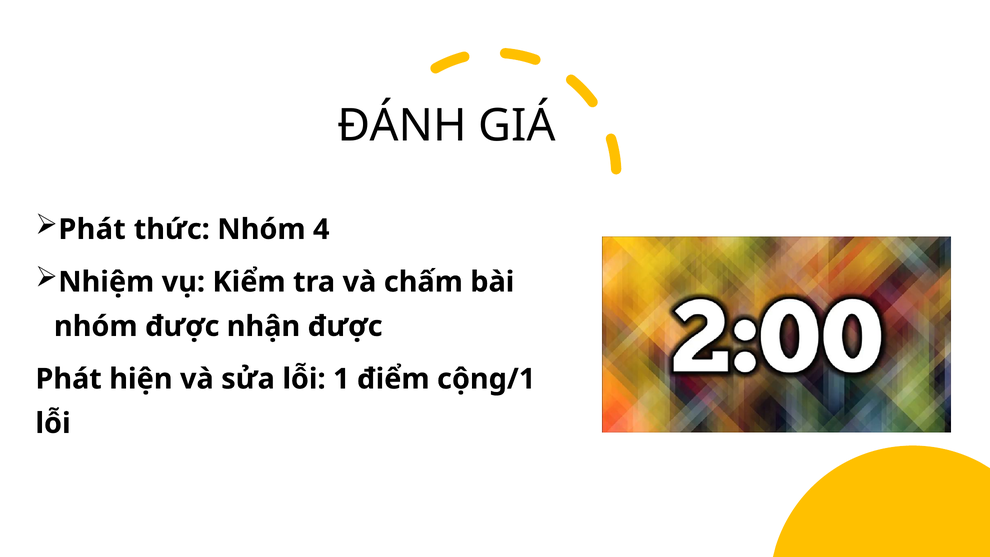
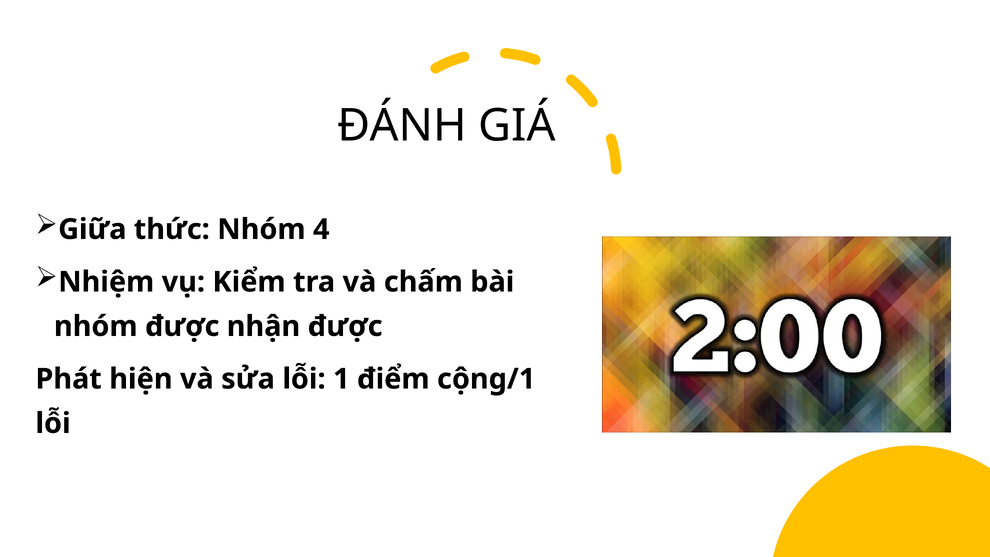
Phát at (92, 229): Phát -> Giữa
